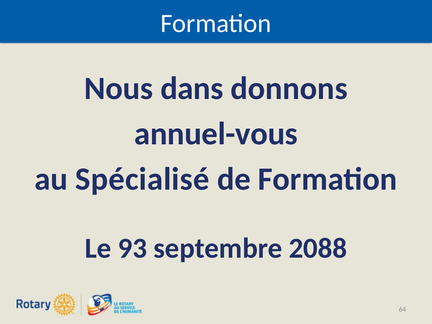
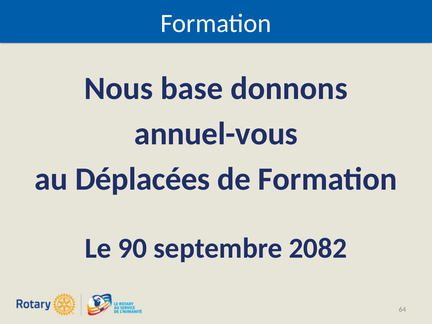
dans: dans -> base
Spécialisé: Spécialisé -> Déplacées
93: 93 -> 90
2088: 2088 -> 2082
